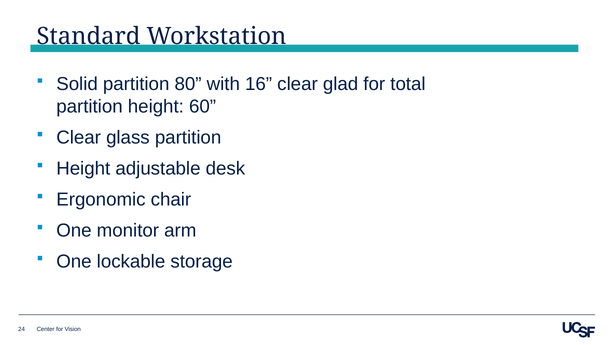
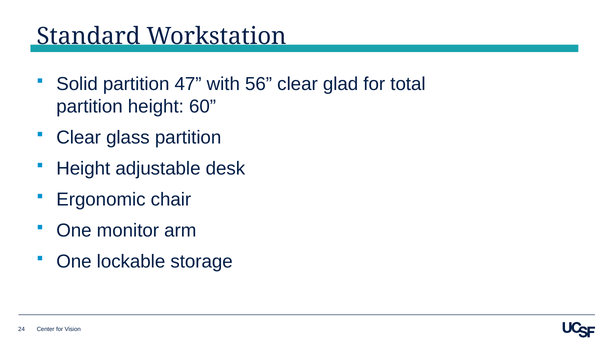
80: 80 -> 47
16: 16 -> 56
